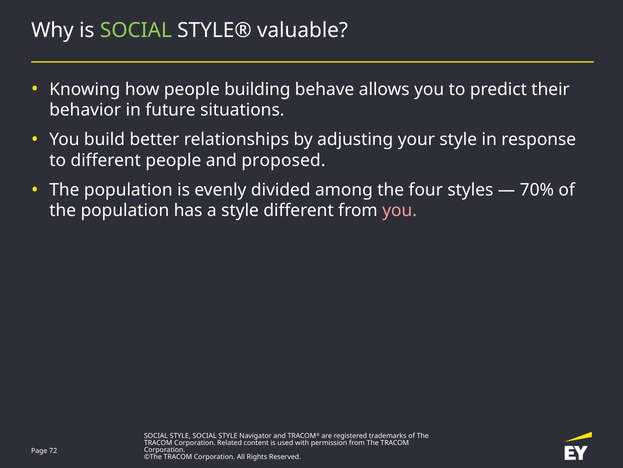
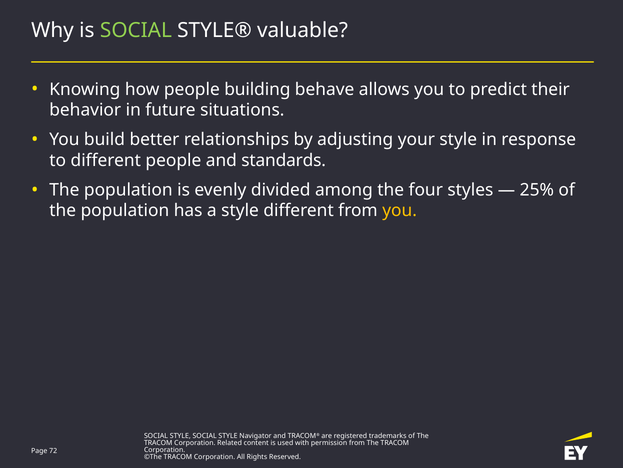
proposed: proposed -> standards
70%: 70% -> 25%
you at (400, 210) colour: pink -> yellow
